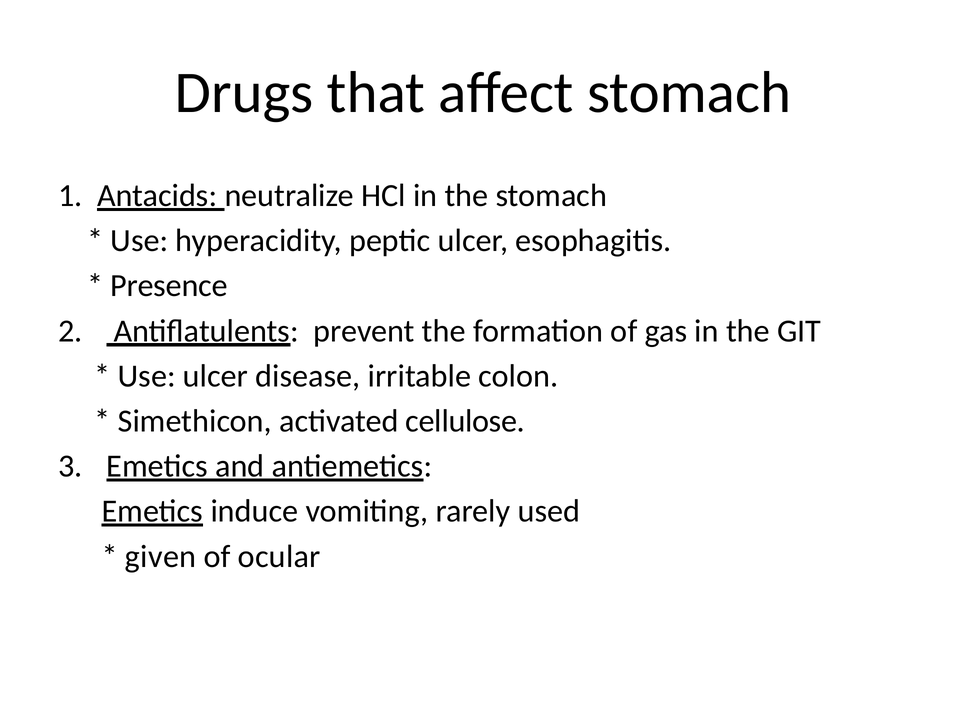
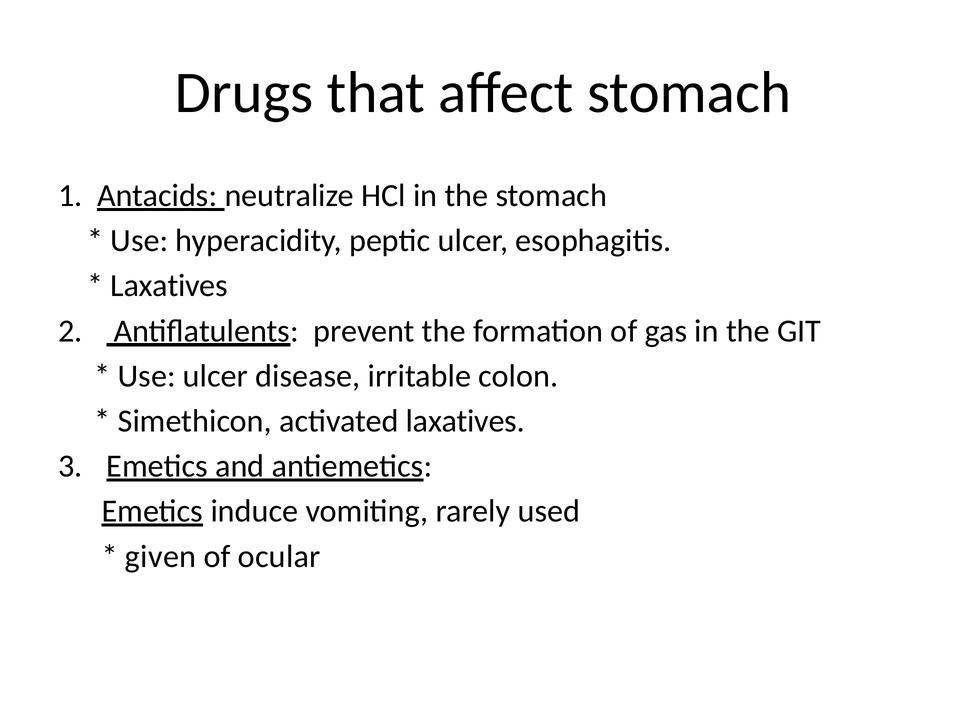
Presence at (169, 286): Presence -> Laxatives
activated cellulose: cellulose -> laxatives
